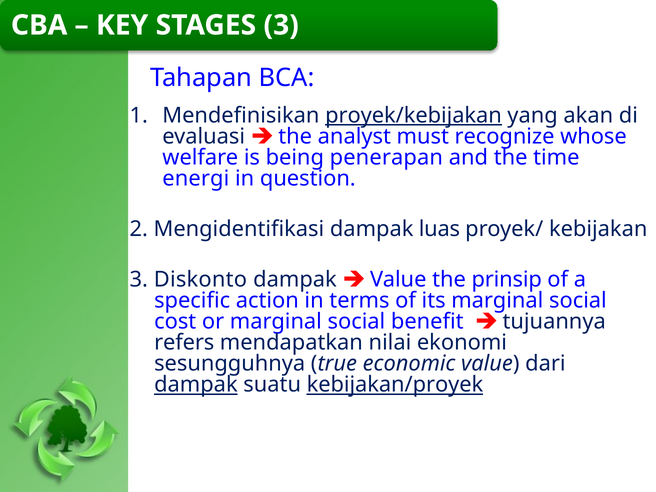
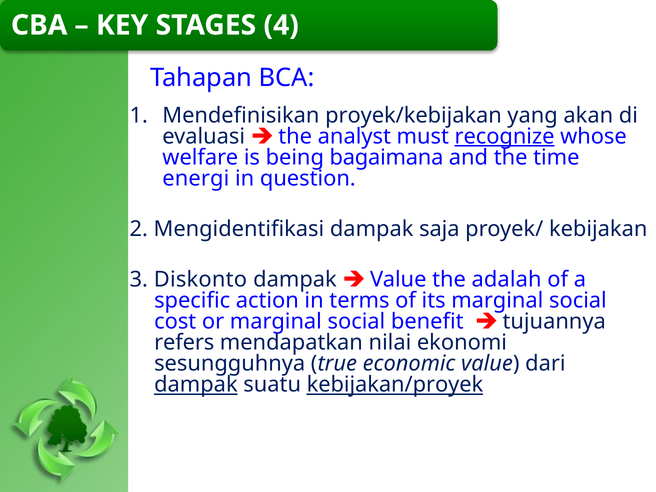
STAGES 3: 3 -> 4
proyek/kebijakan underline: present -> none
recognize underline: none -> present
penerapan: penerapan -> bagaimana
luas: luas -> saja
prinsip: prinsip -> adalah
